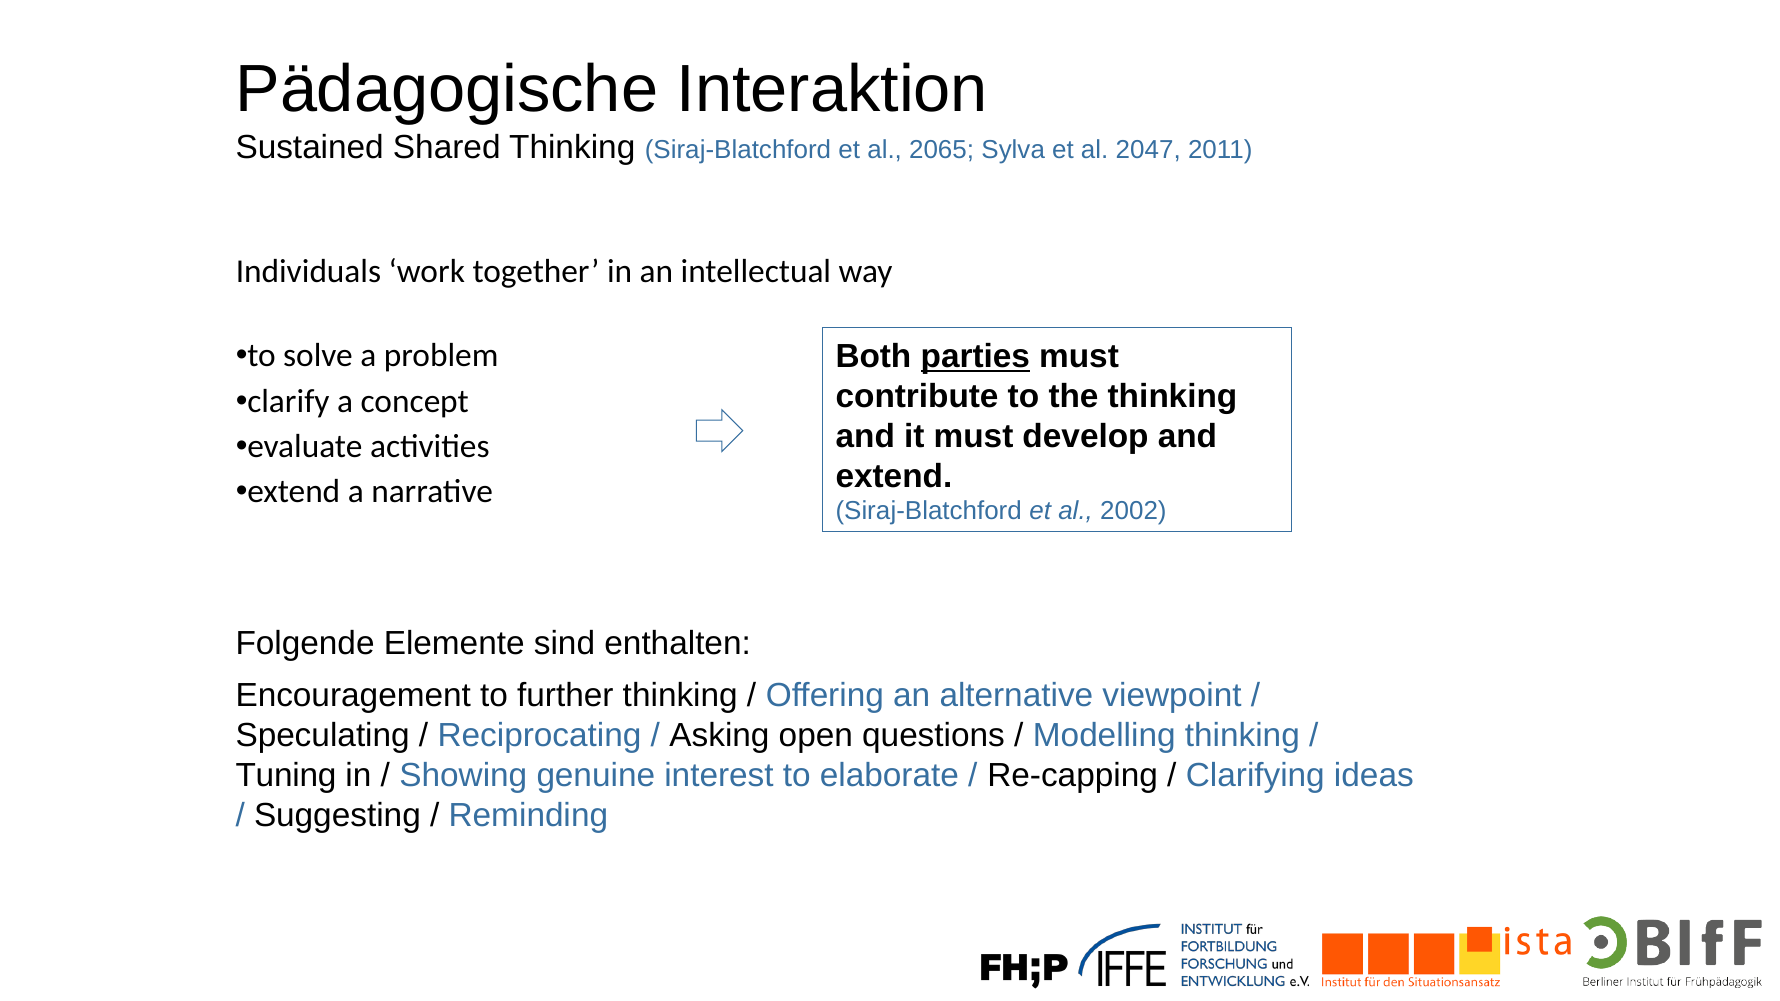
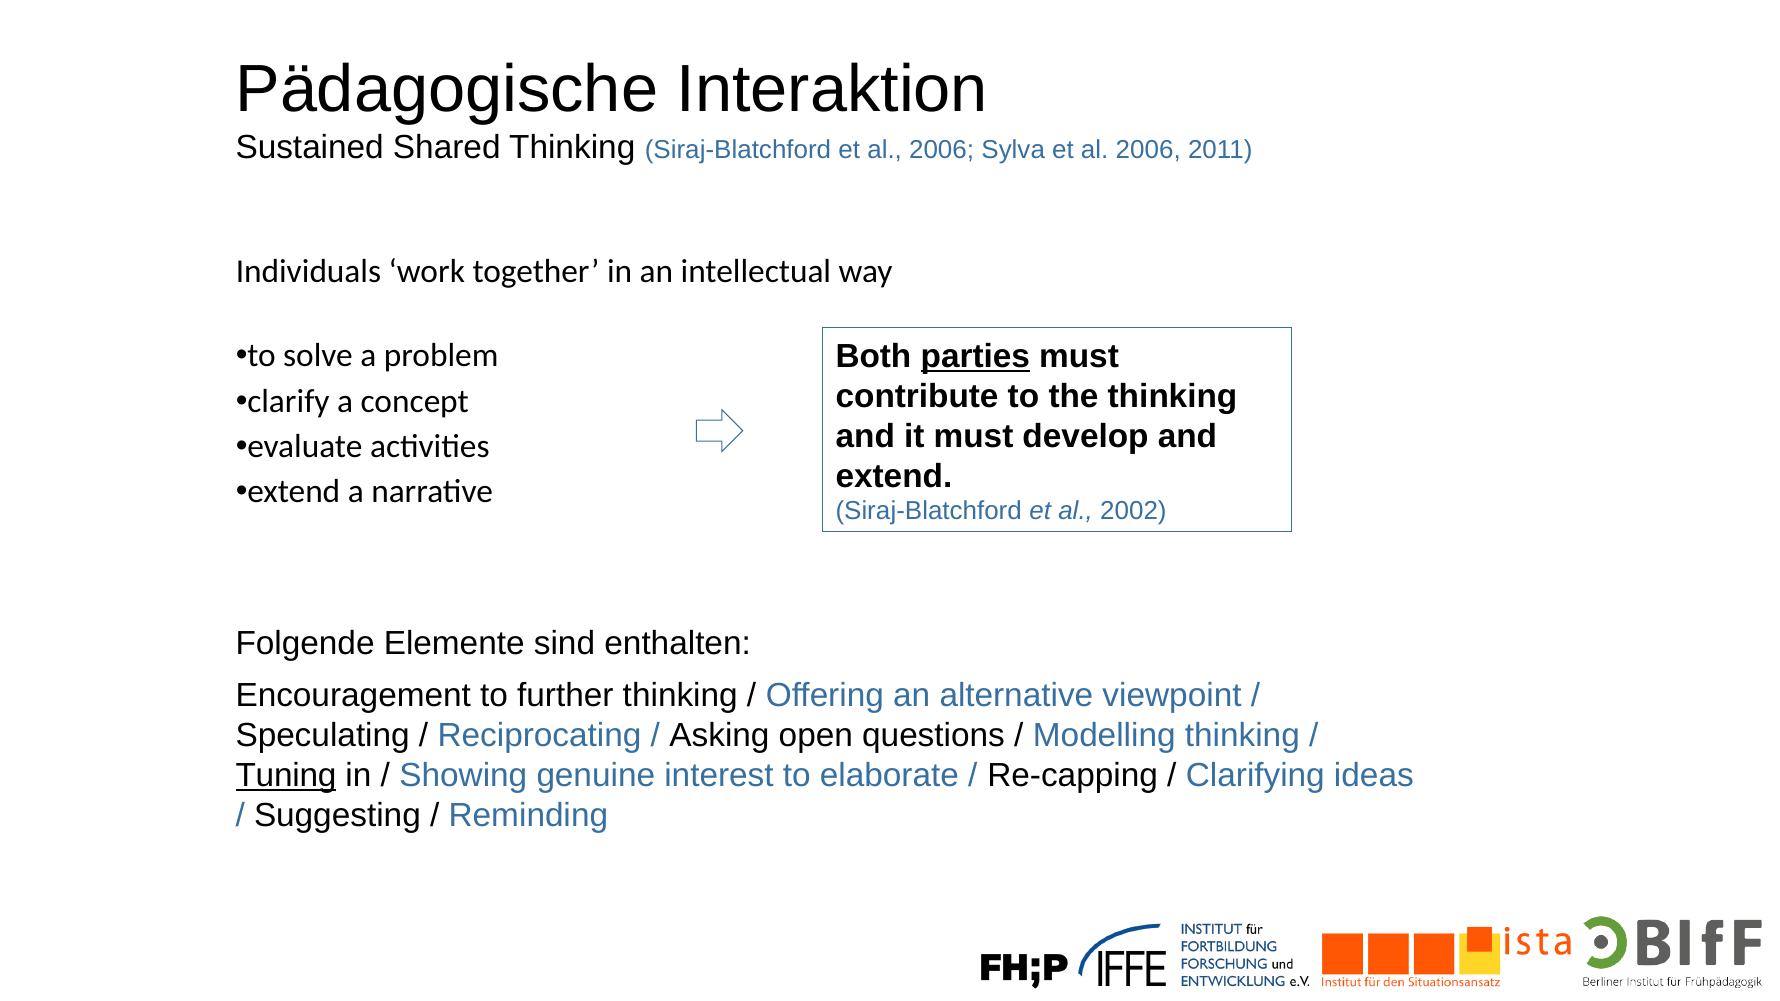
Siraj-Blatchford et al 2065: 2065 -> 2006
Sylva et al 2047: 2047 -> 2006
Tuning underline: none -> present
